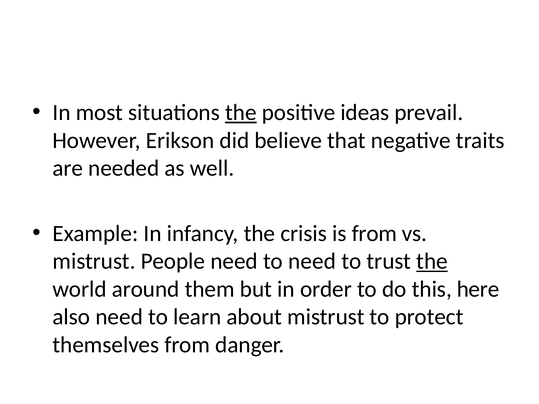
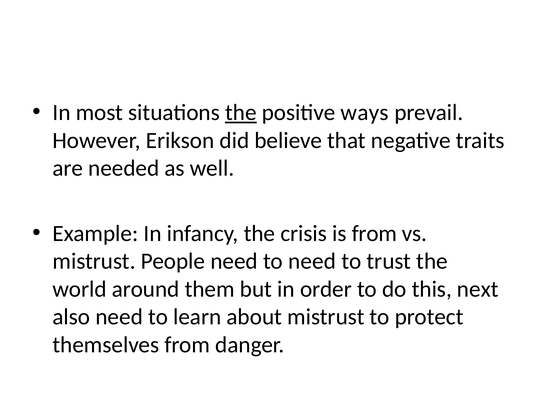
ideas: ideas -> ways
the at (432, 261) underline: present -> none
here: here -> next
